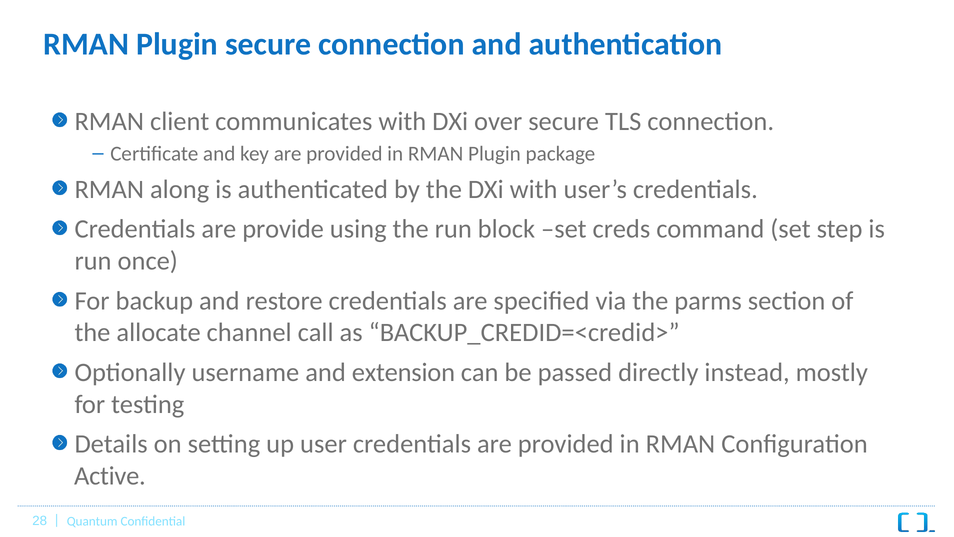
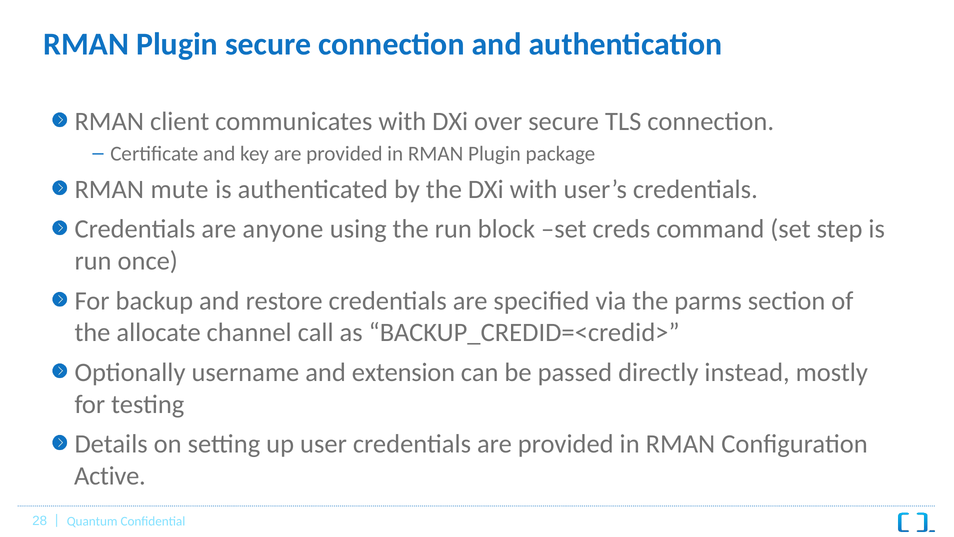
along: along -> mute
provide: provide -> anyone
